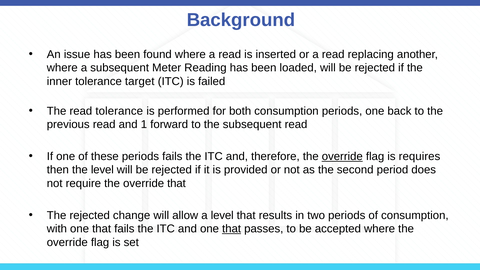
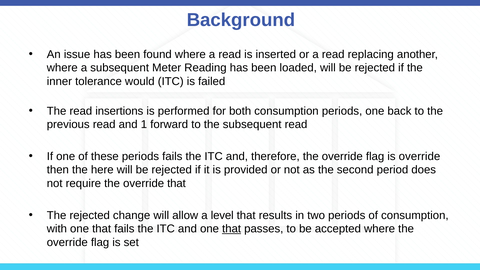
target: target -> would
read tolerance: tolerance -> insertions
override at (342, 156) underline: present -> none
is requires: requires -> override
the level: level -> here
